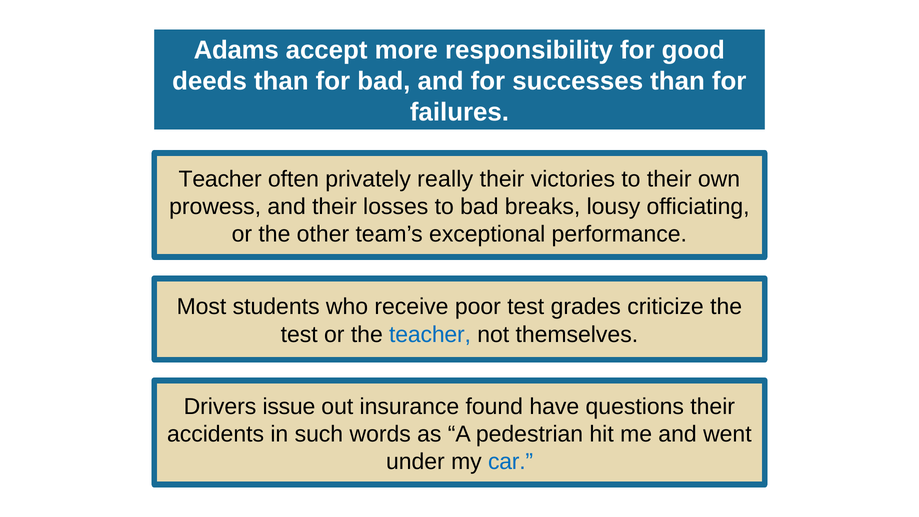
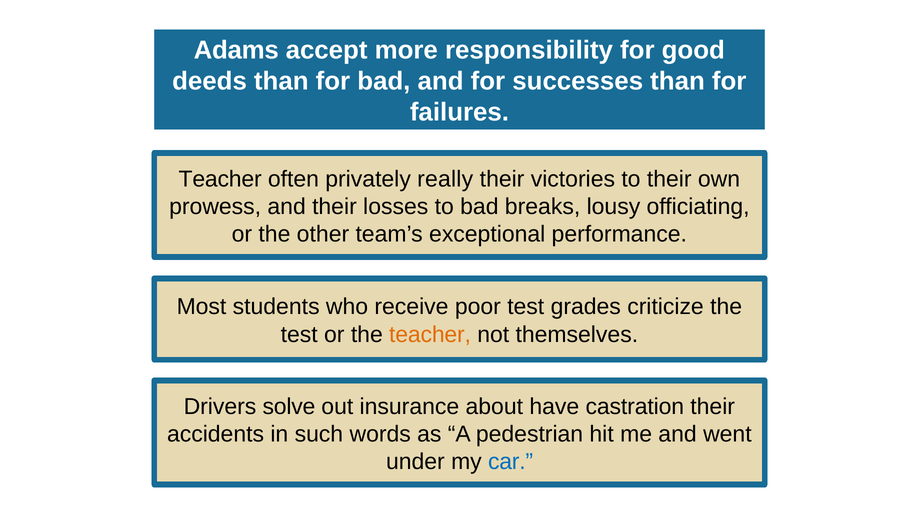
teacher at (430, 334) colour: blue -> orange
issue: issue -> solve
found: found -> about
questions: questions -> castration
